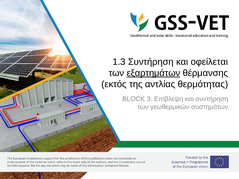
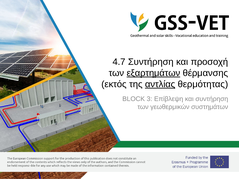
1.3: 1.3 -> 4.7
οφείλεται: οφείλεται -> προσοχή
αντλίας underline: none -> present
